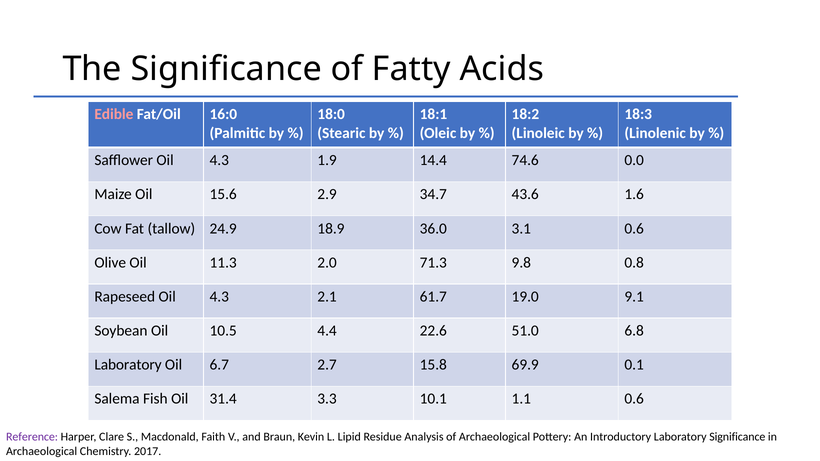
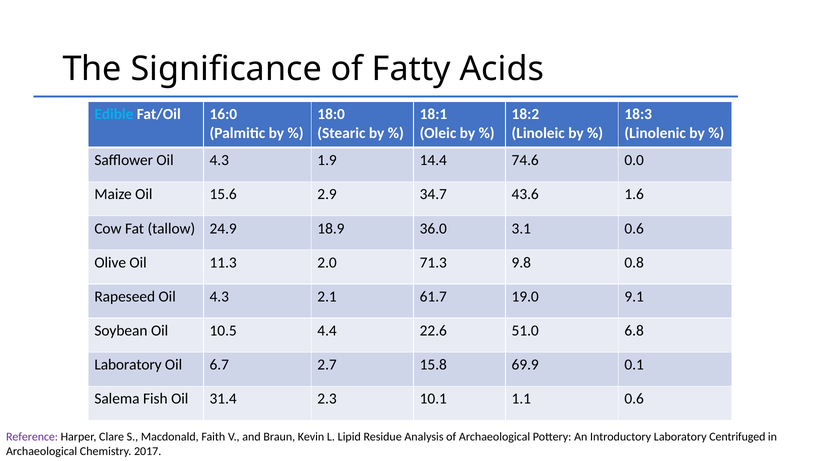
Edible colour: pink -> light blue
3.3: 3.3 -> 2.3
Laboratory Significance: Significance -> Centrifuged
